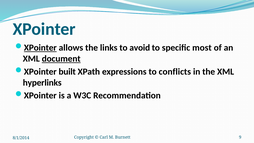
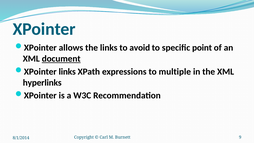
XPointer at (40, 48) underline: present -> none
most: most -> point
XPointer built: built -> links
conflicts: conflicts -> multiple
